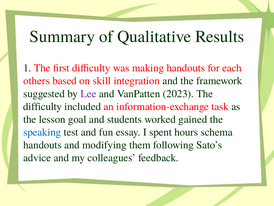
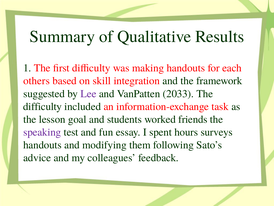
2023: 2023 -> 2033
gained: gained -> friends
speaking colour: blue -> purple
schema: schema -> surveys
